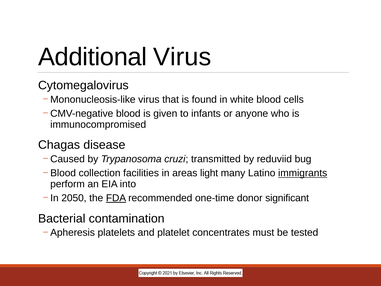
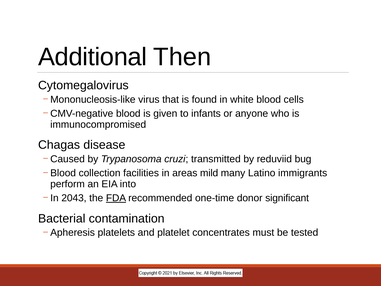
Additional Virus: Virus -> Then
light: light -> mild
immigrants underline: present -> none
2050: 2050 -> 2043
